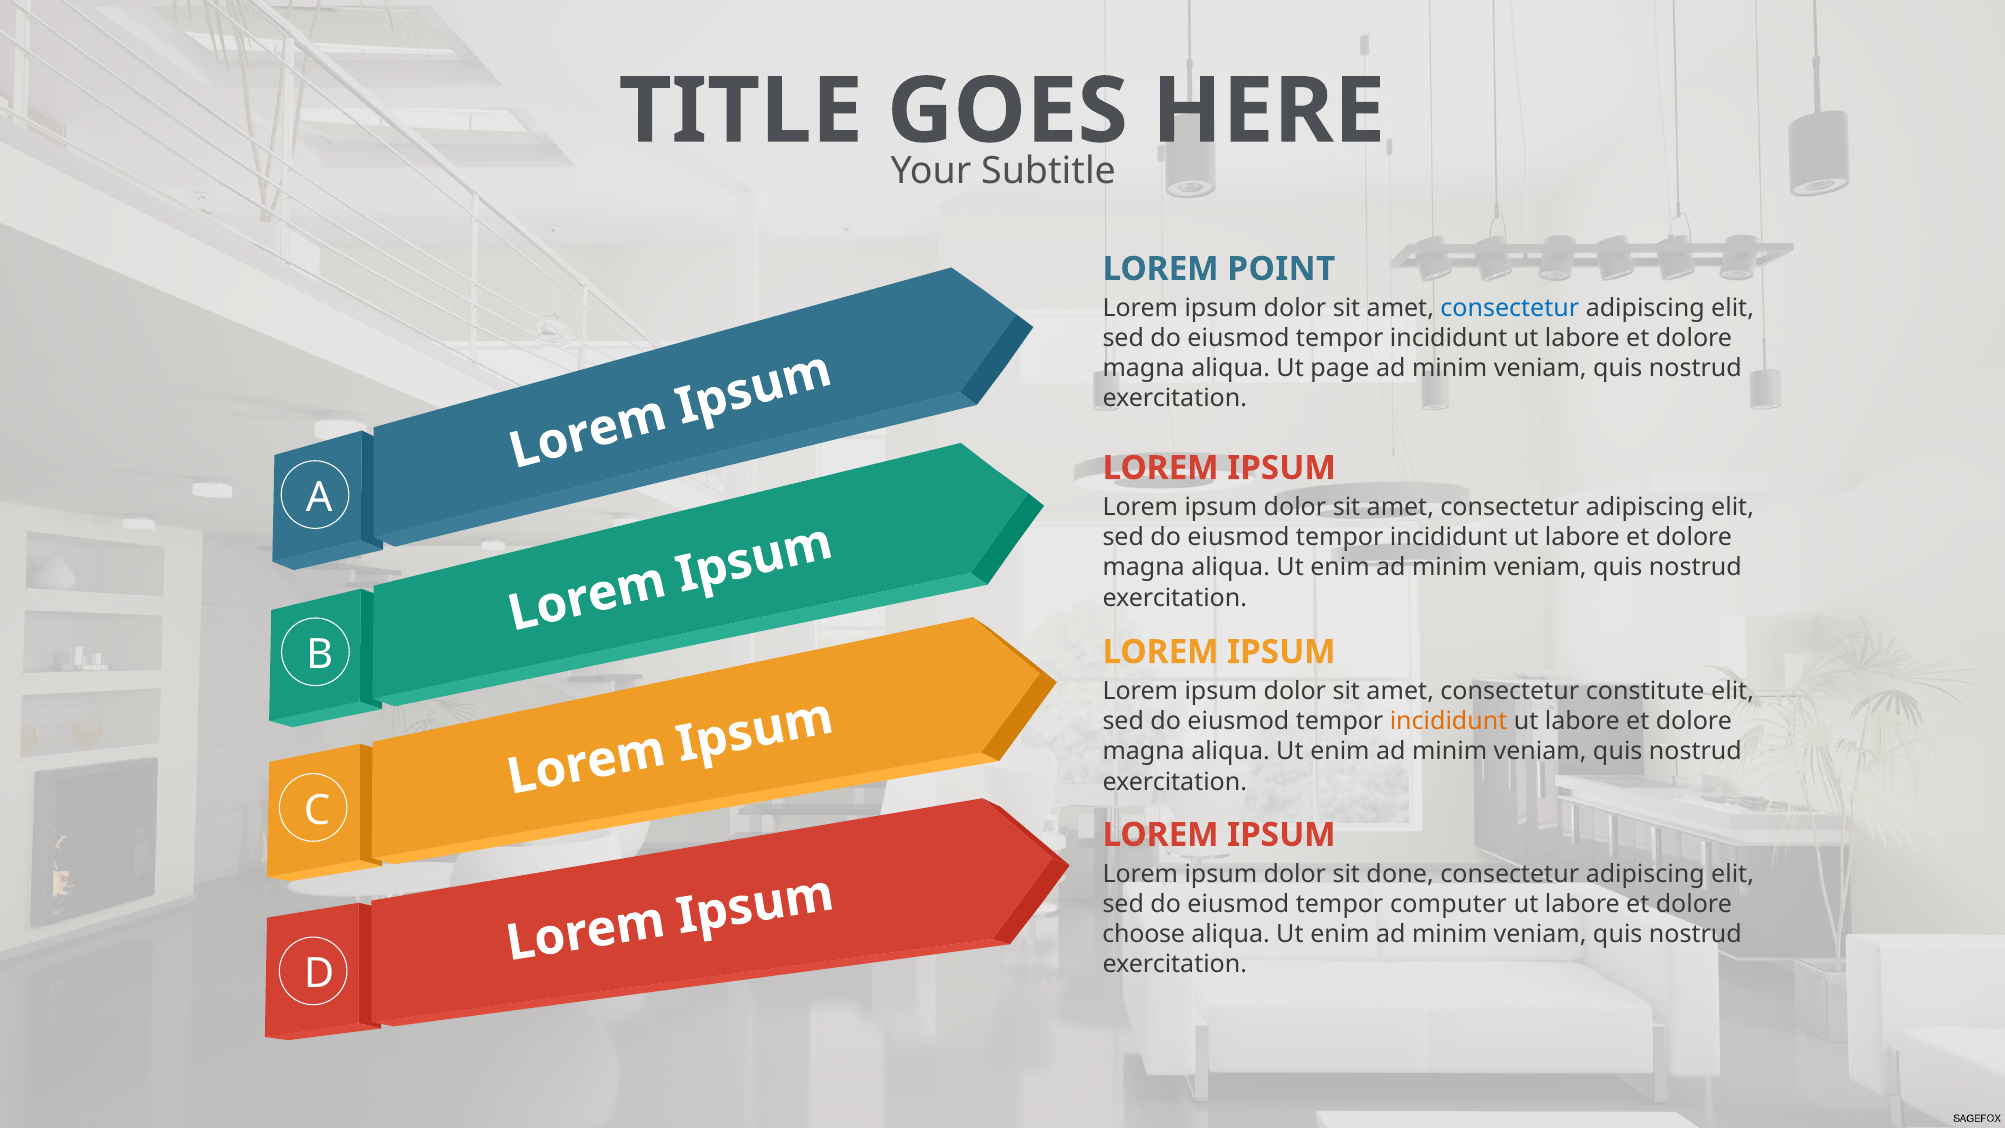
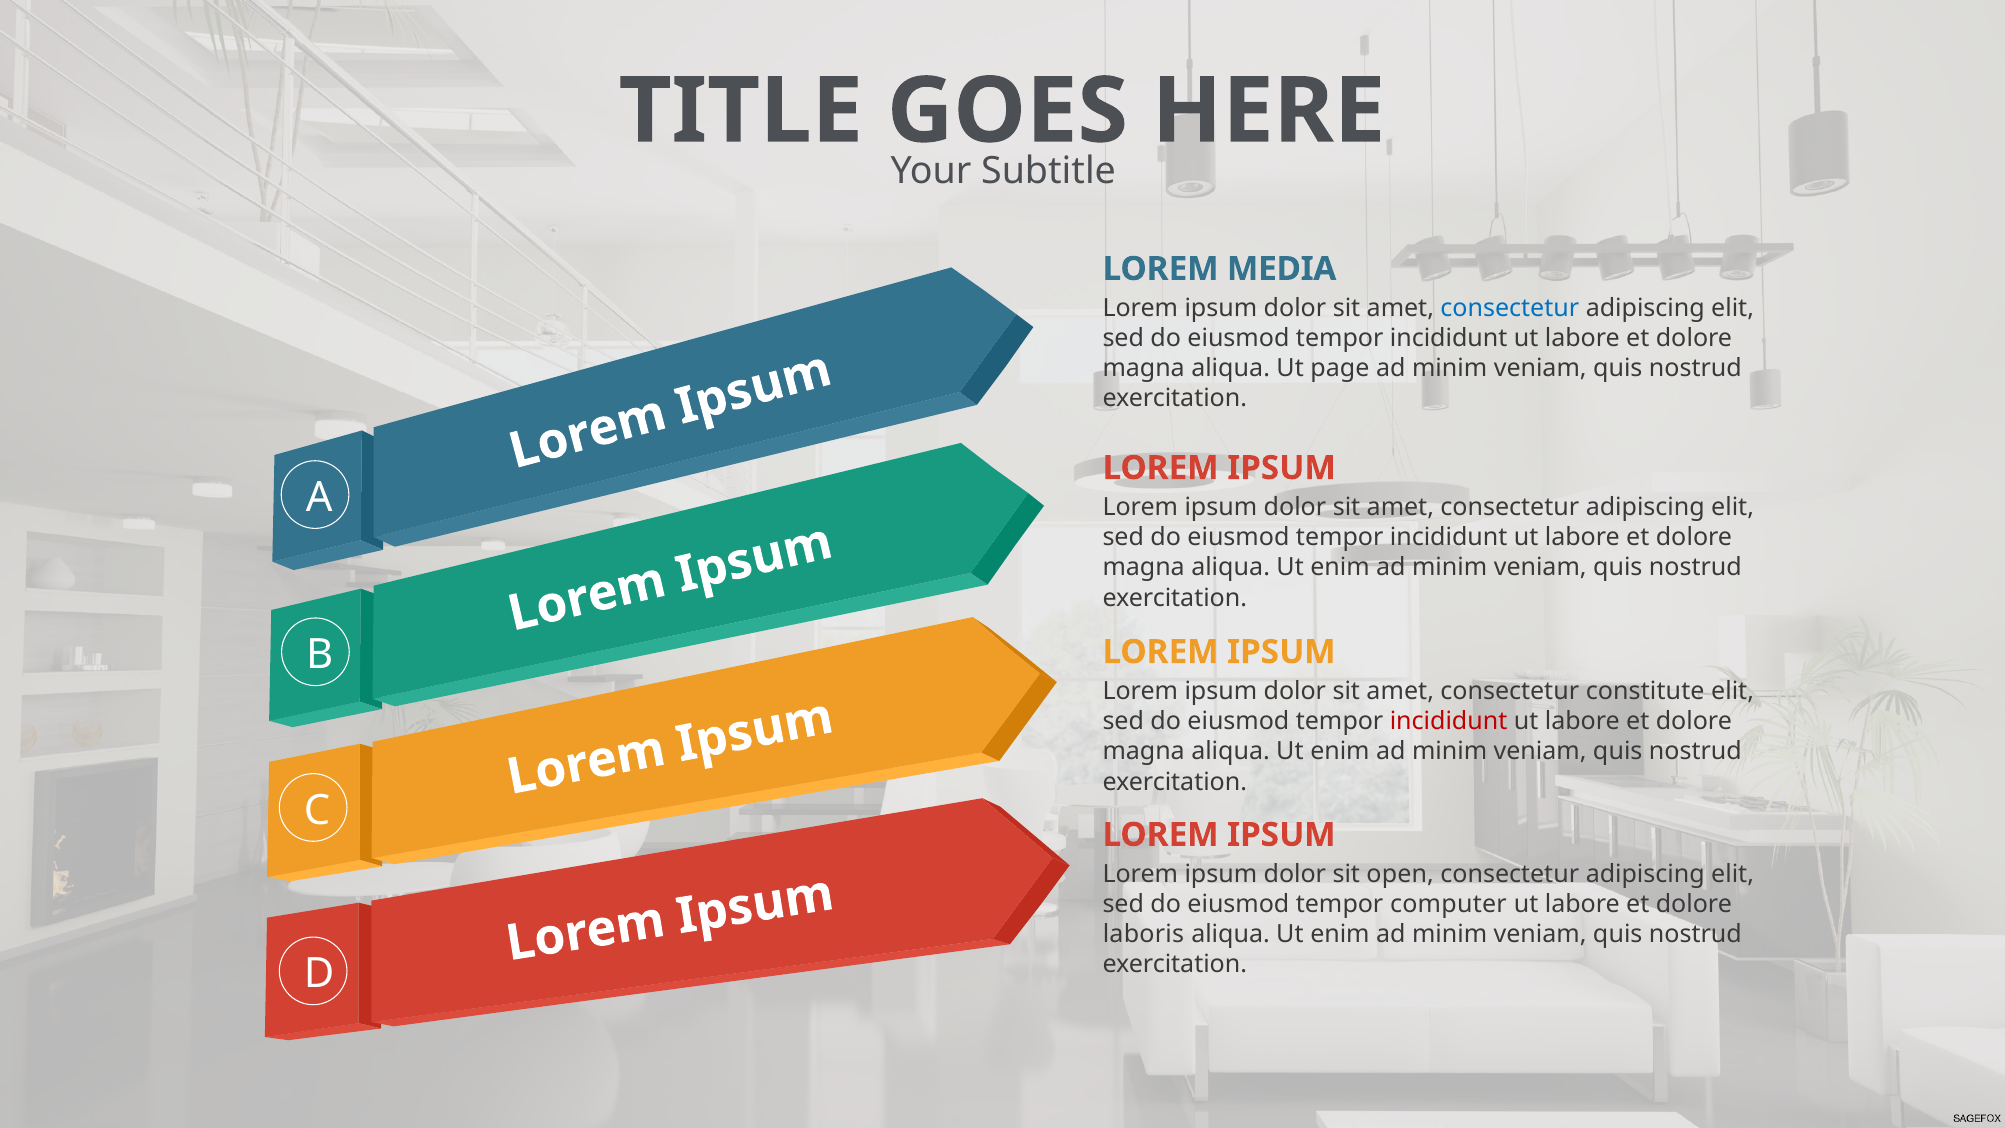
POINT: POINT -> MEDIA
incididunt at (1449, 722) colour: orange -> red
done: done -> open
choose: choose -> laboris
